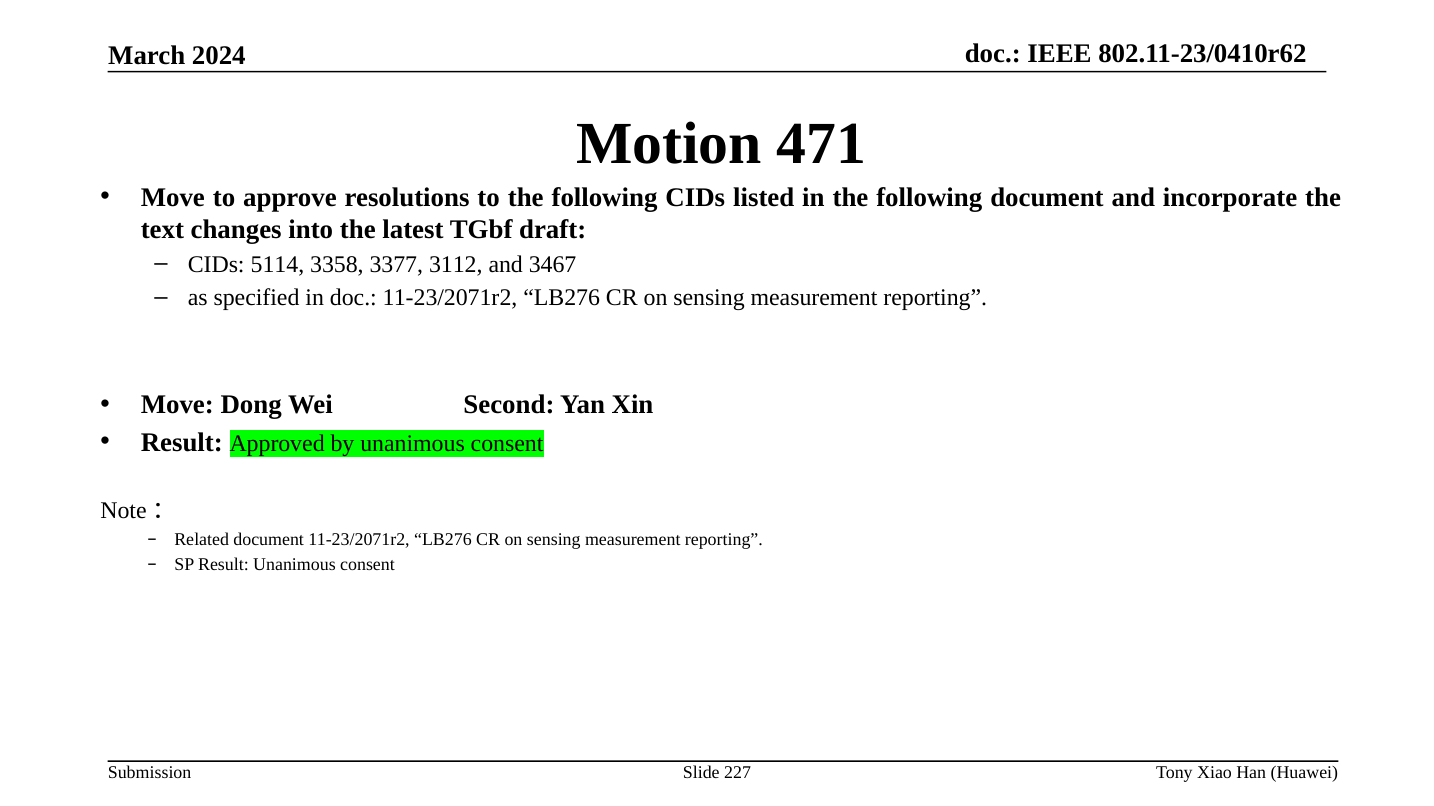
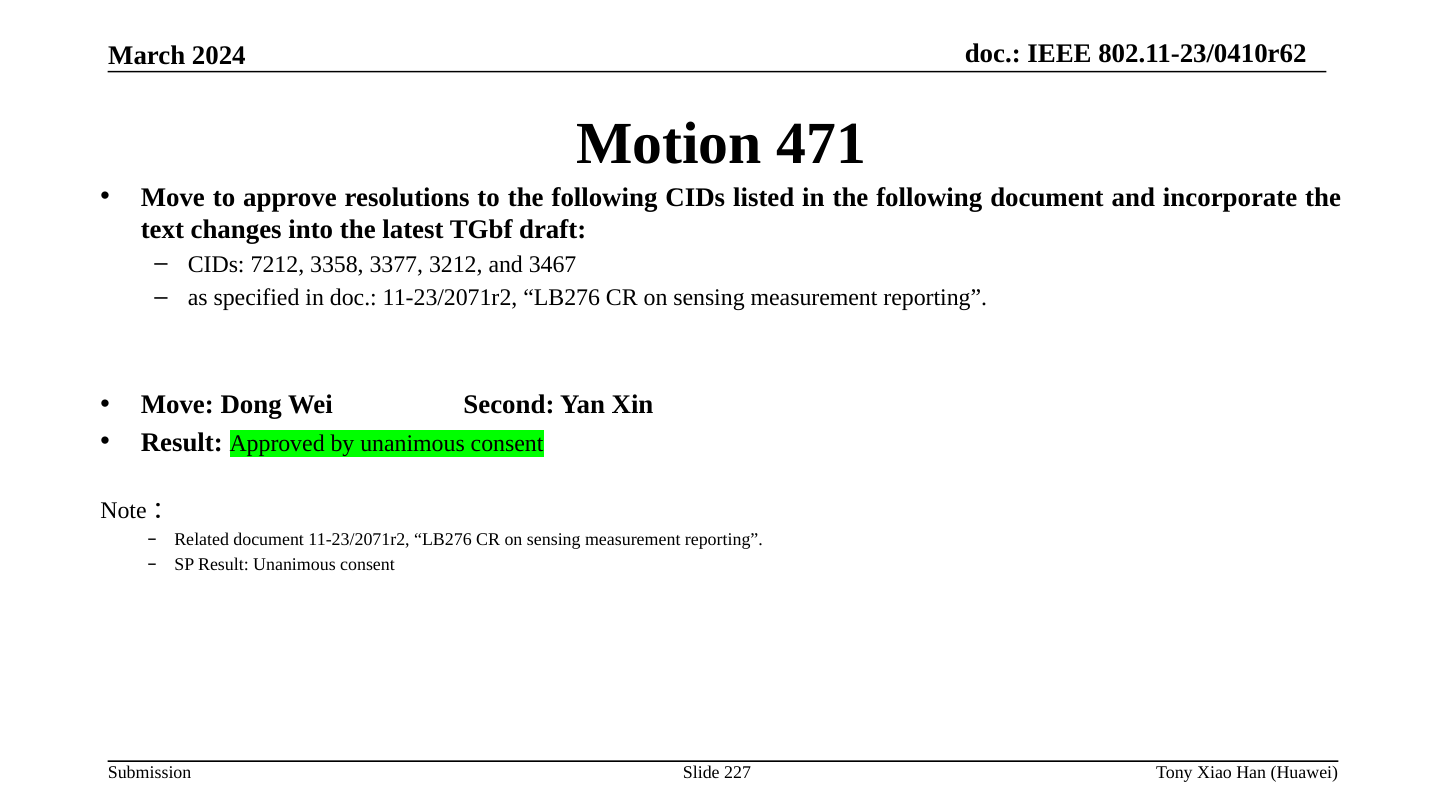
5114: 5114 -> 7212
3112: 3112 -> 3212
